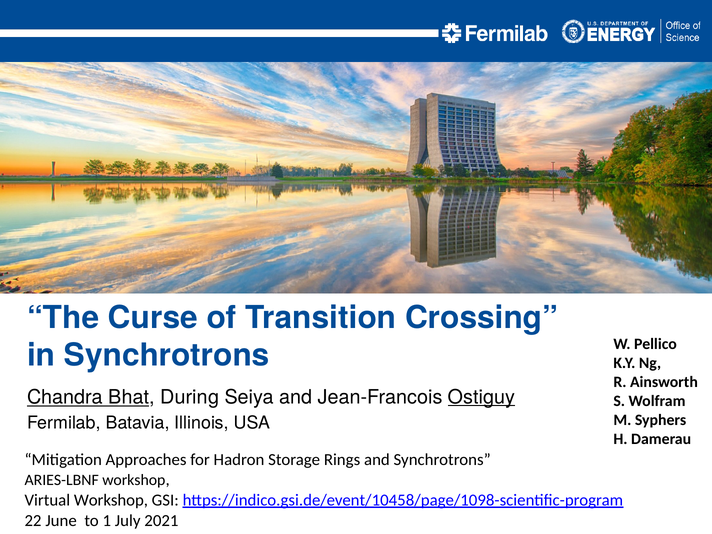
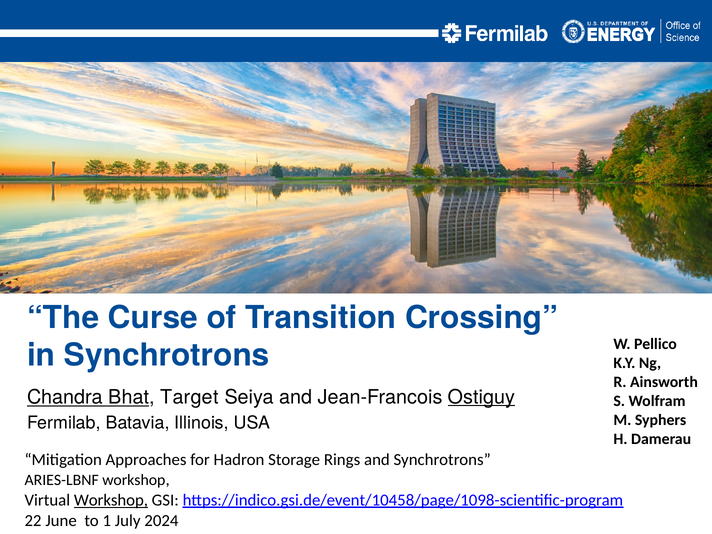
During: During -> Target
Workshop at (111, 500) underline: none -> present
2021: 2021 -> 2024
